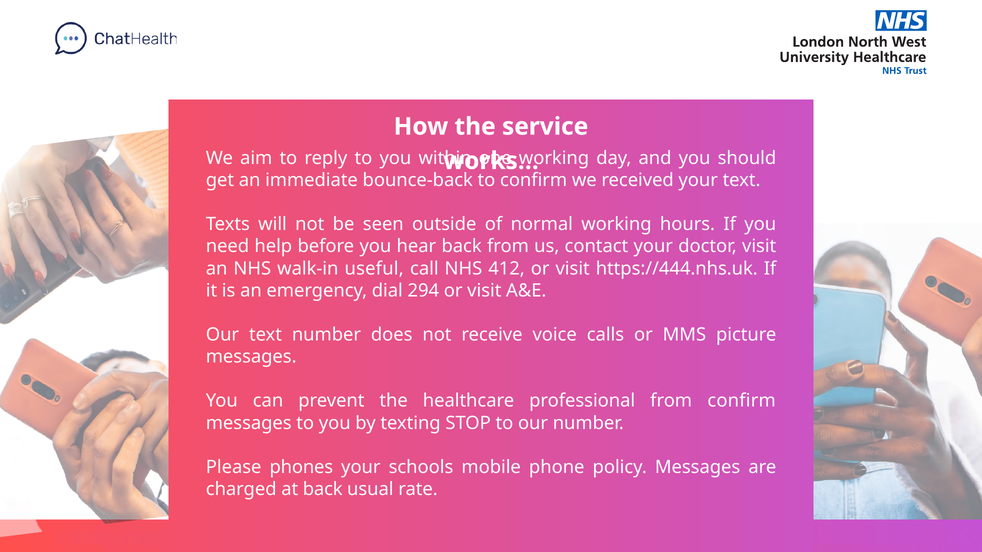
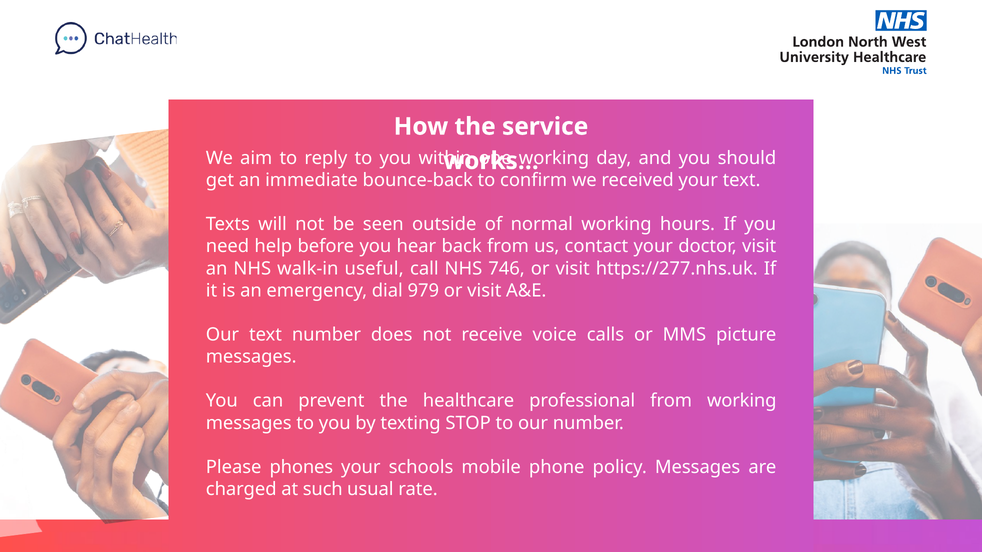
412: 412 -> 746
https://444.nhs.uk: https://444.nhs.uk -> https://277.nhs.uk
294: 294 -> 979
from confirm: confirm -> working
at back: back -> such
